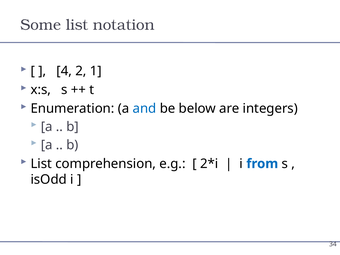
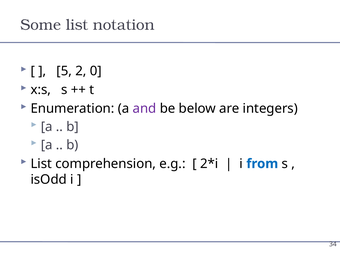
4: 4 -> 5
1: 1 -> 0
and colour: blue -> purple
